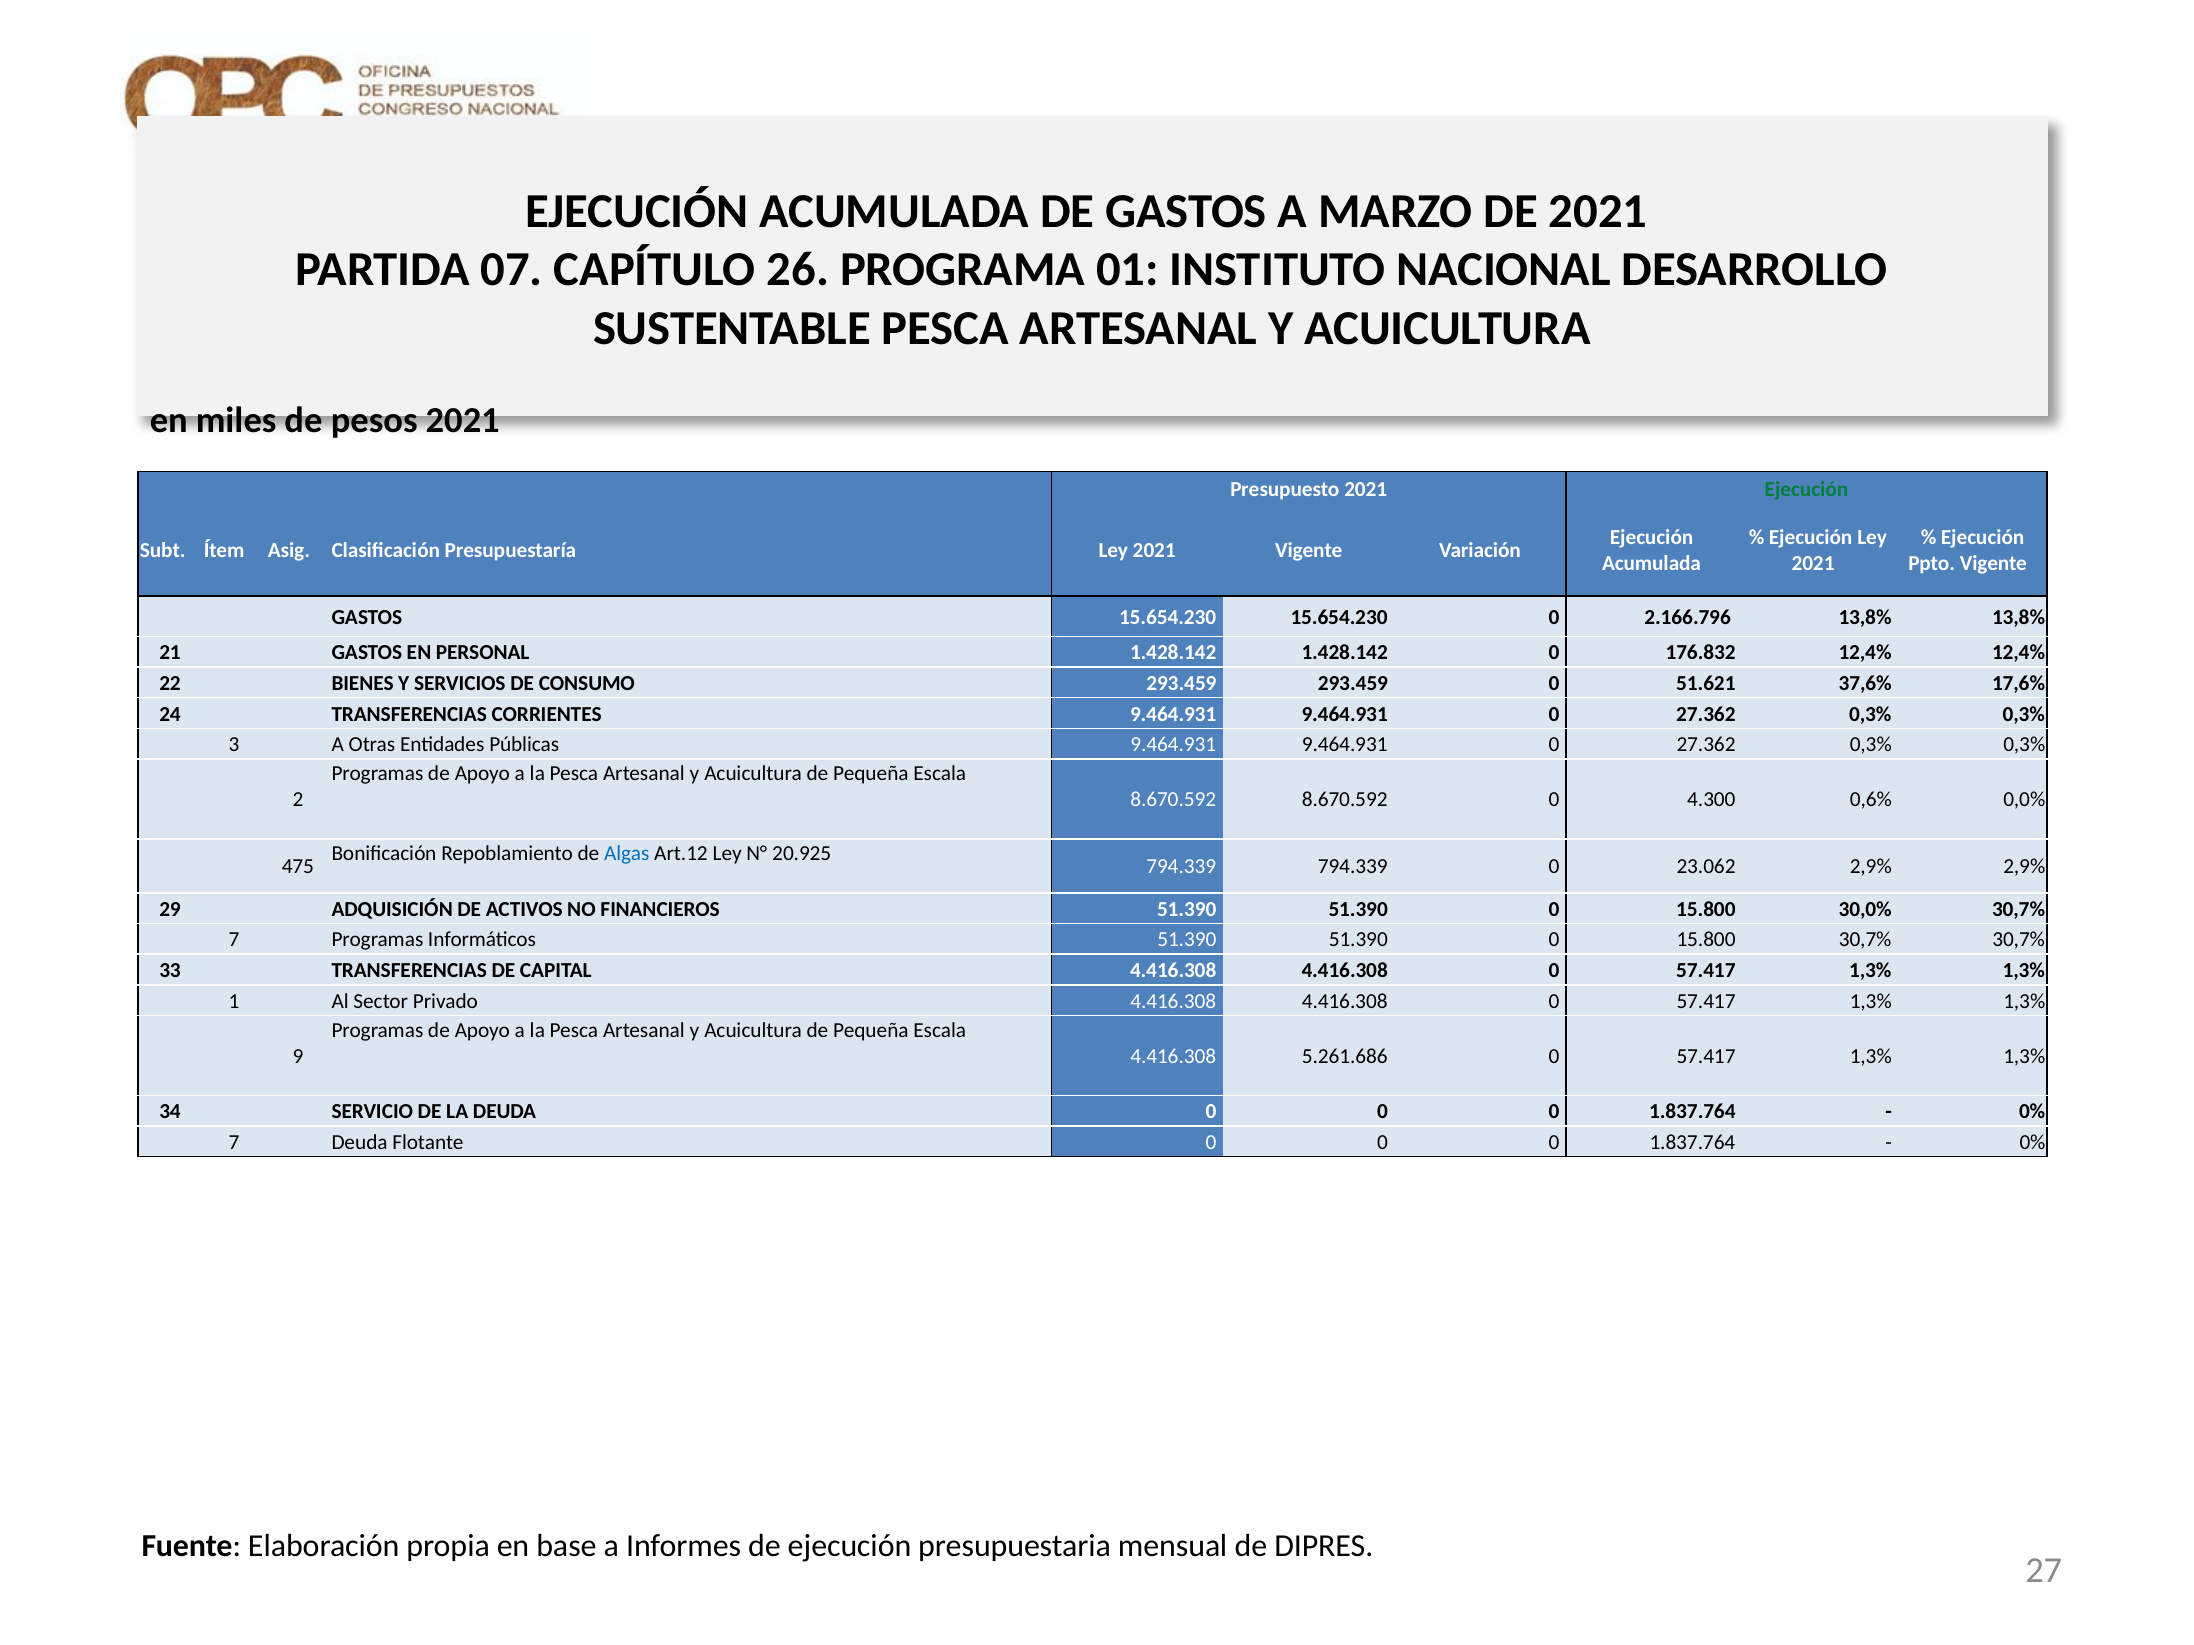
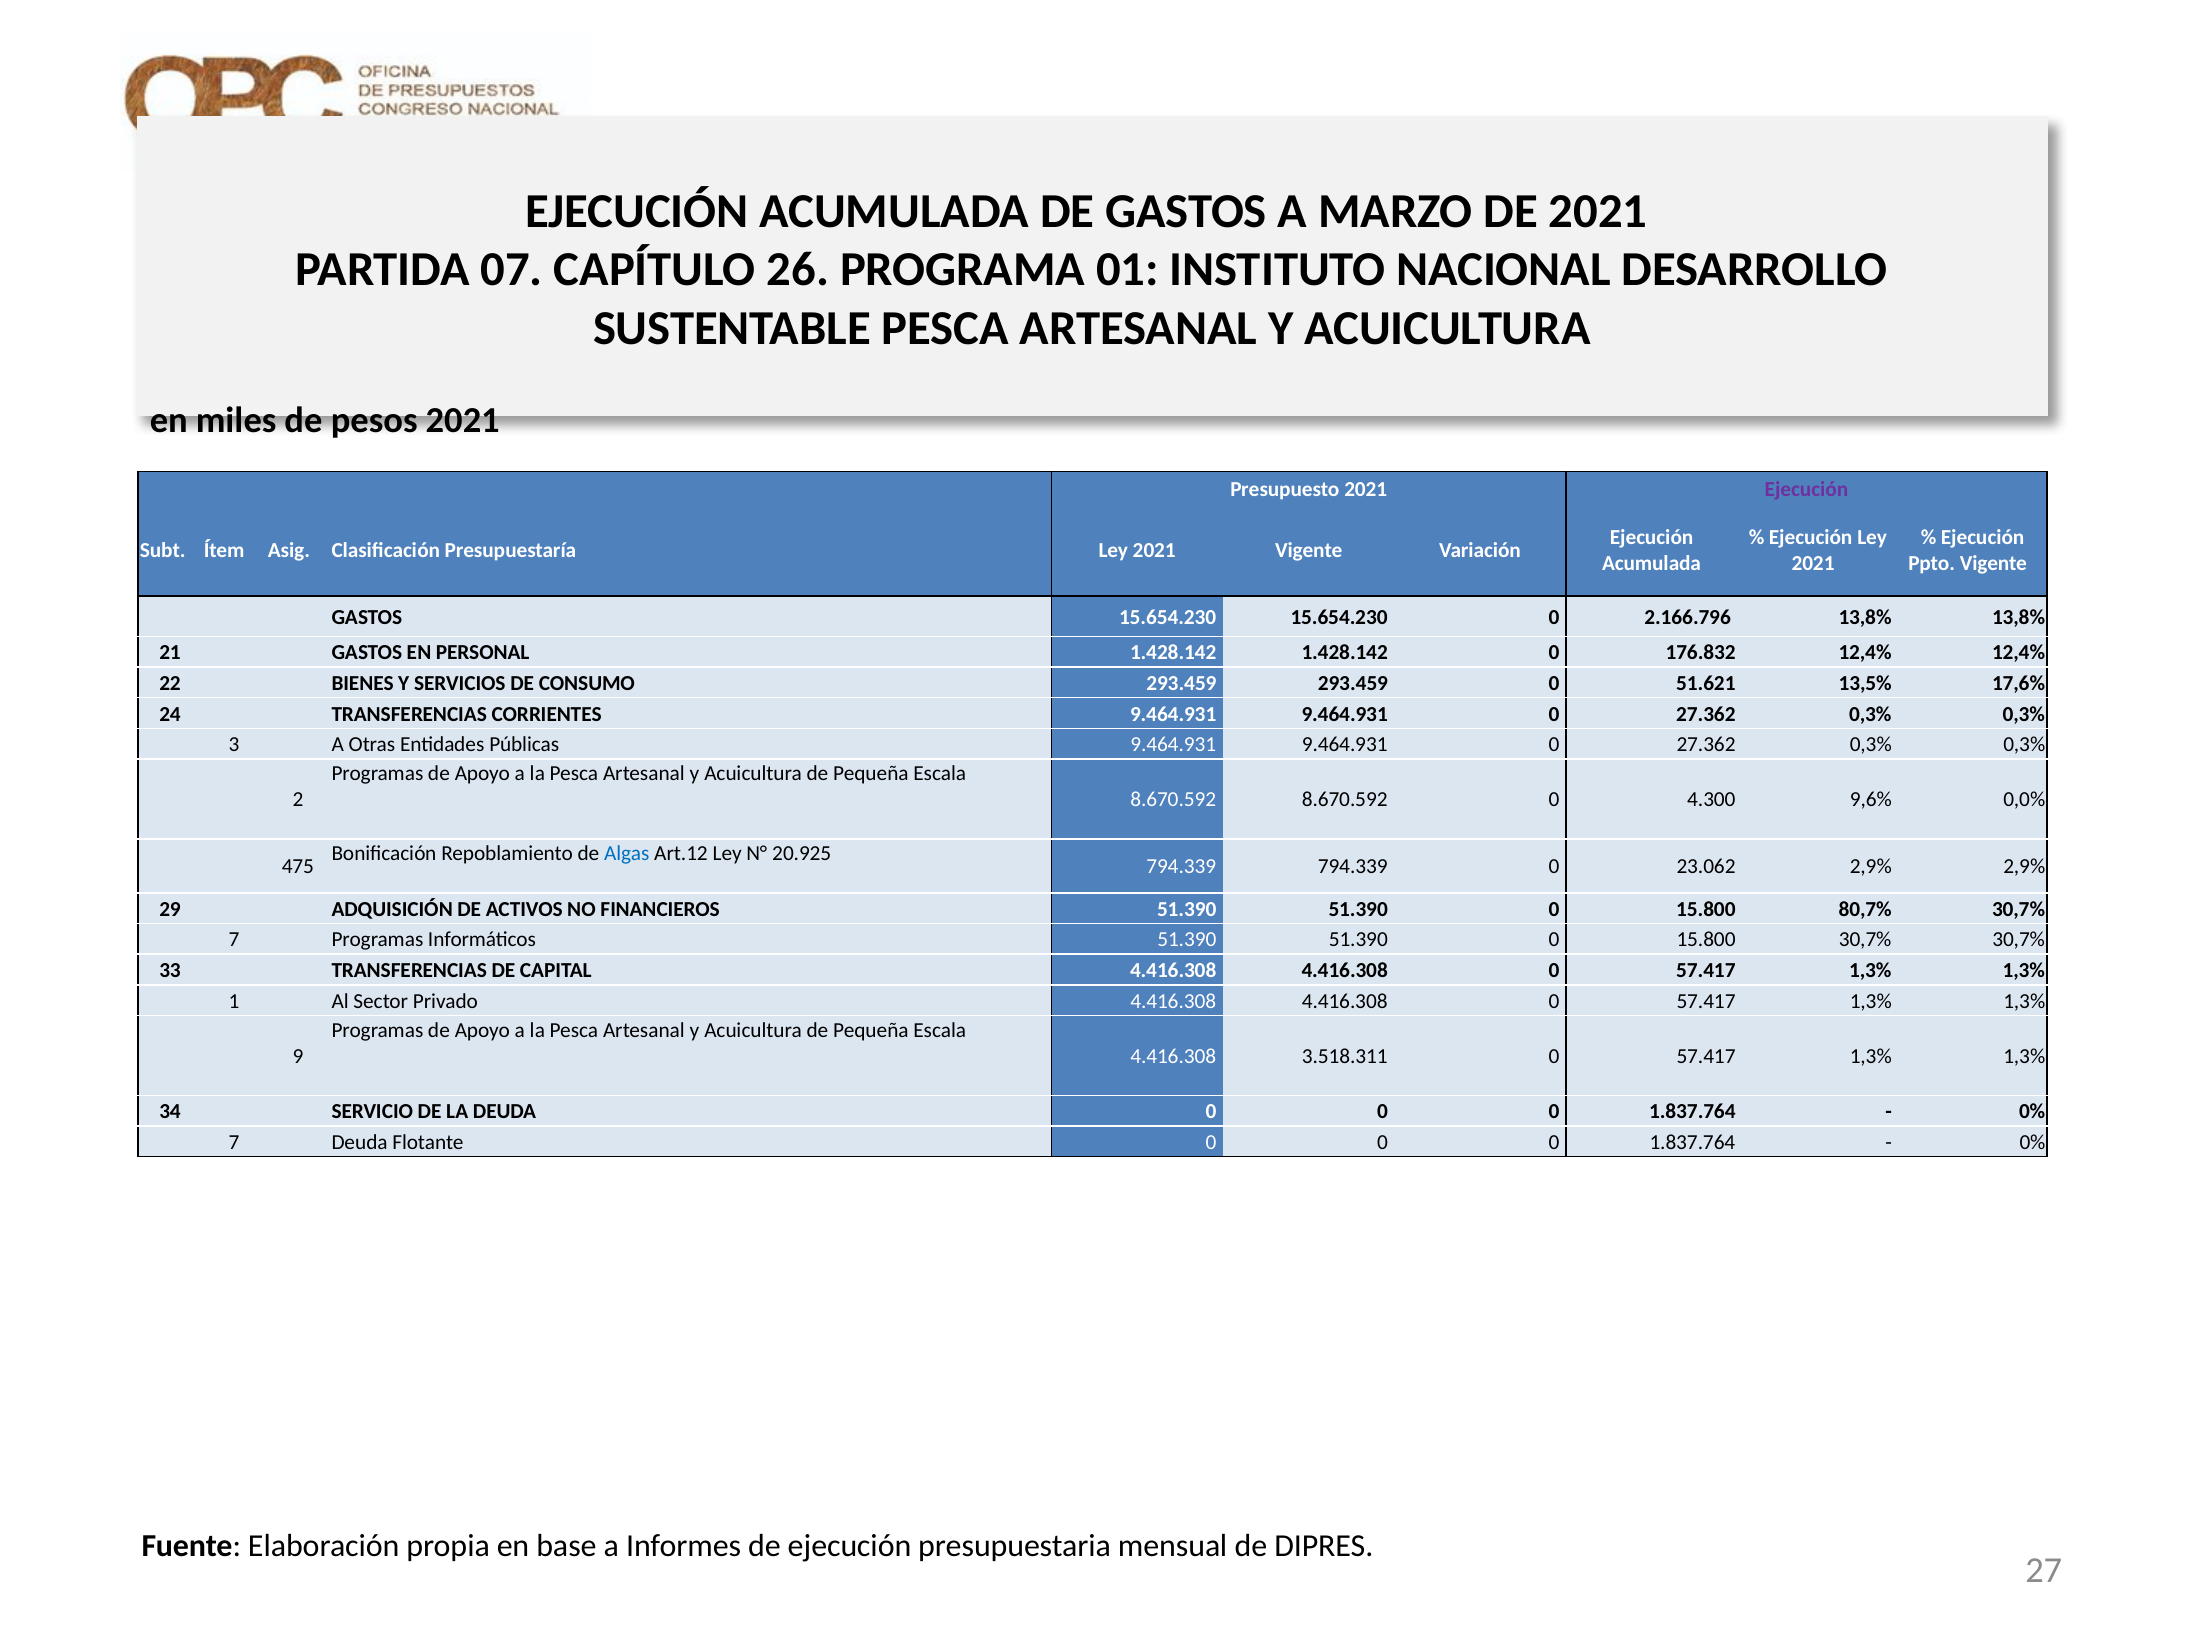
Ejecución at (1806, 489) colour: green -> purple
37,6%: 37,6% -> 13,5%
0,6%: 0,6% -> 9,6%
30,0%: 30,0% -> 80,7%
5.261.686: 5.261.686 -> 3.518.311
